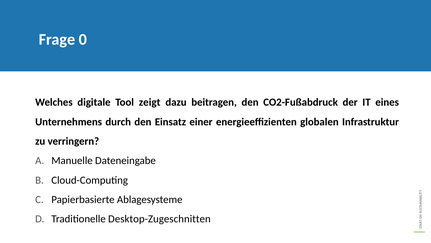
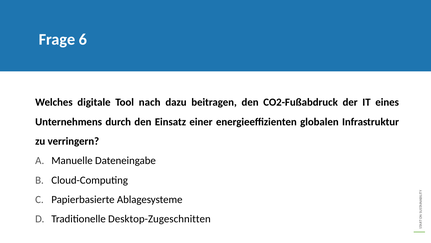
0: 0 -> 6
zeigt: zeigt -> nach
